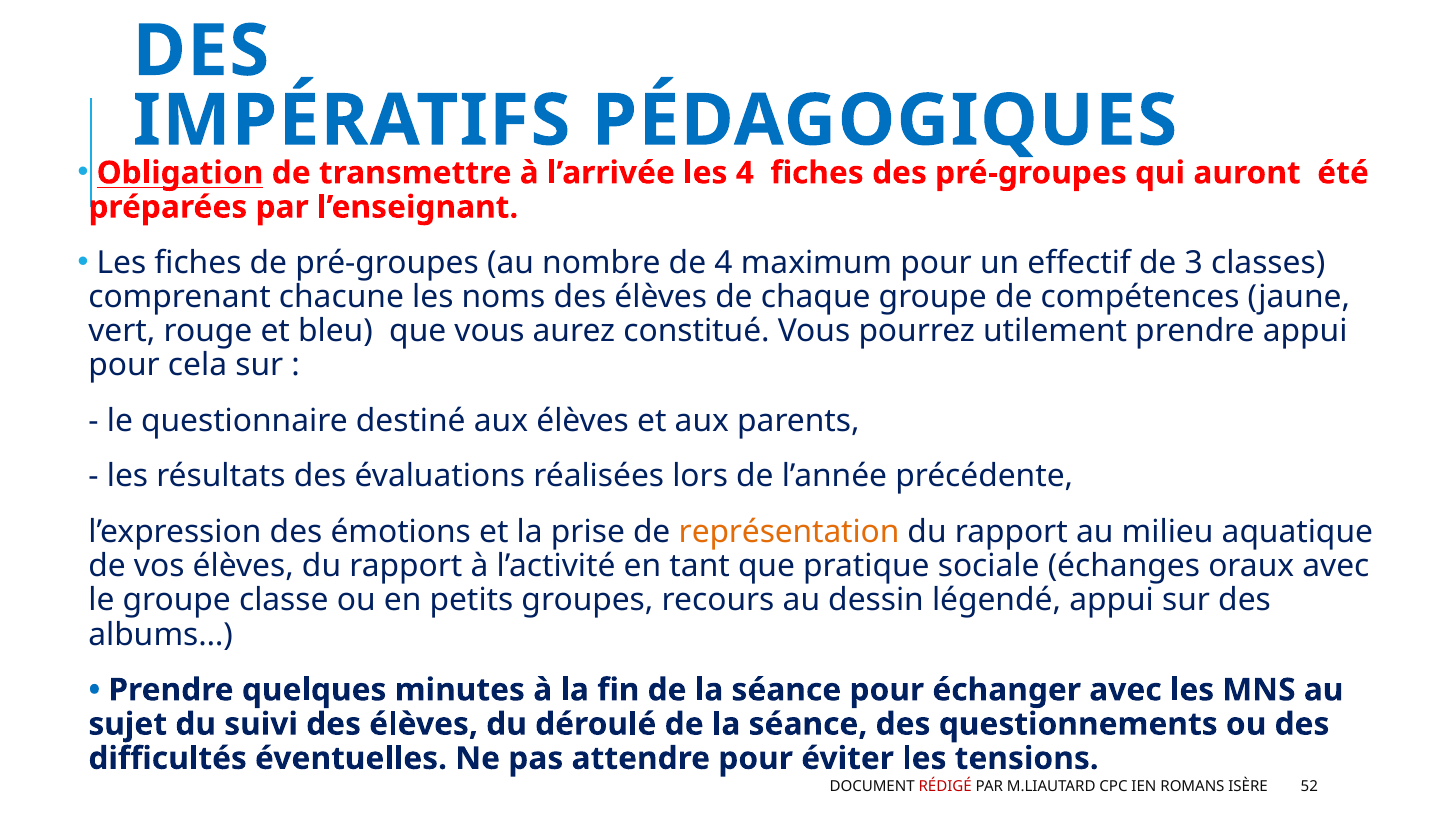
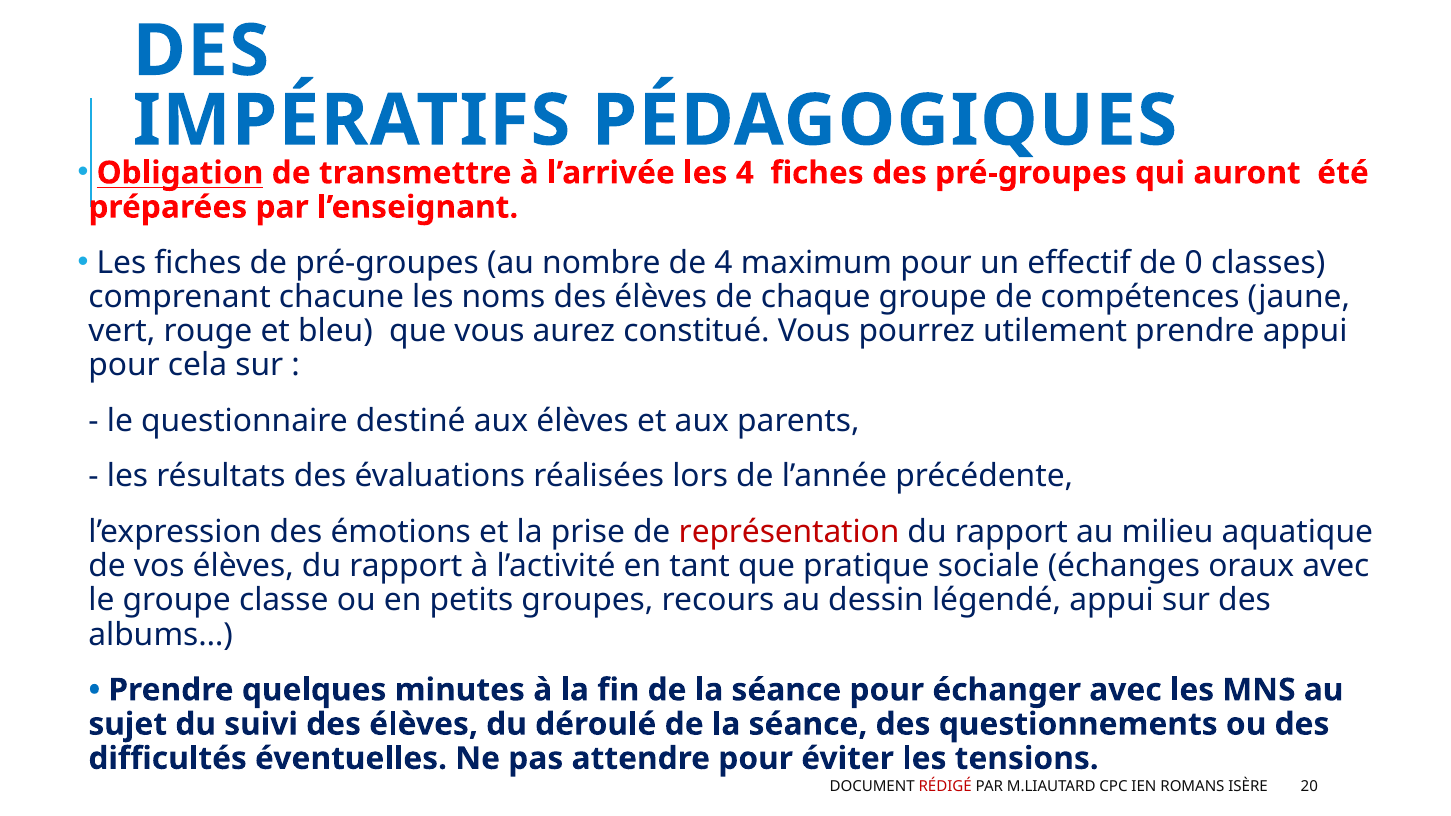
3: 3 -> 0
représentation colour: orange -> red
52: 52 -> 20
